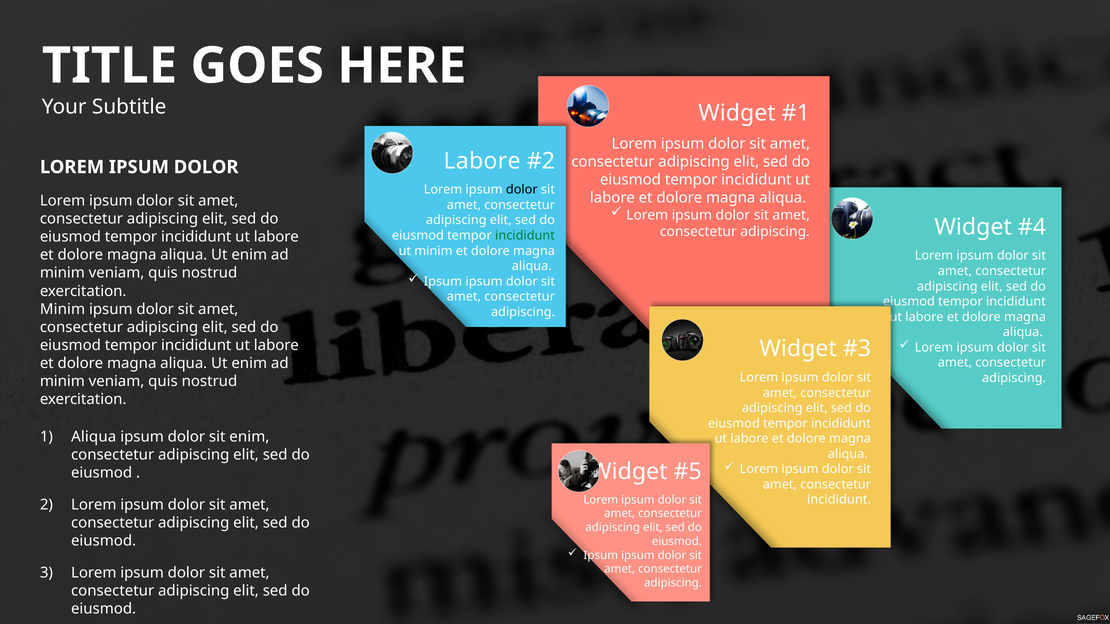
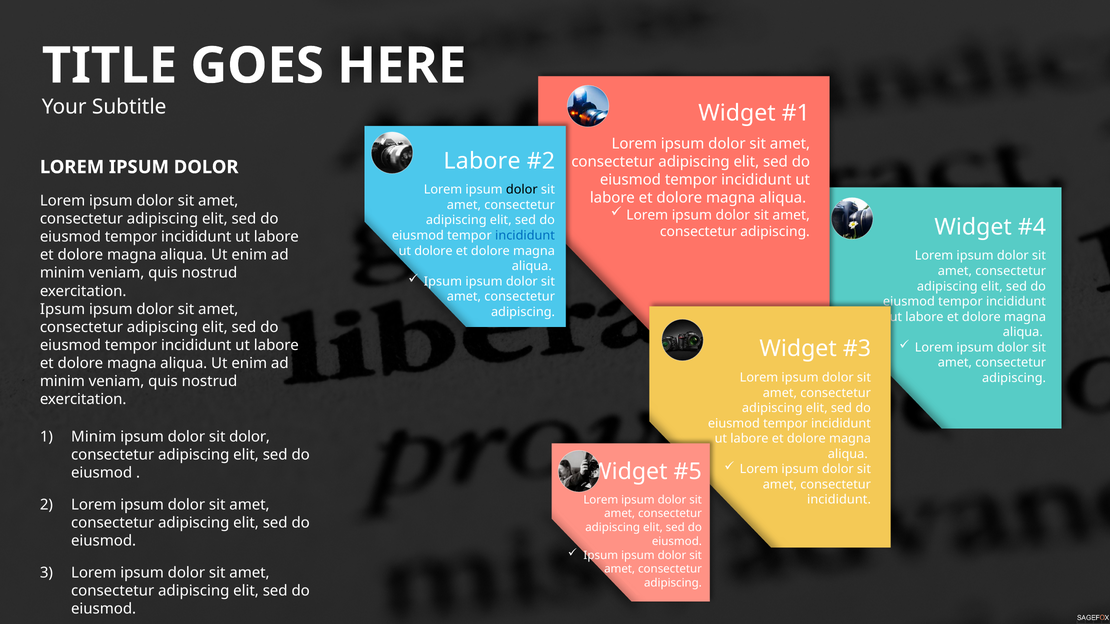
incididunt at (525, 236) colour: green -> blue
ut minim: minim -> dolore
Minim at (62, 309): Minim -> Ipsum
1 Aliqua: Aliqua -> Minim
sit enim: enim -> dolor
